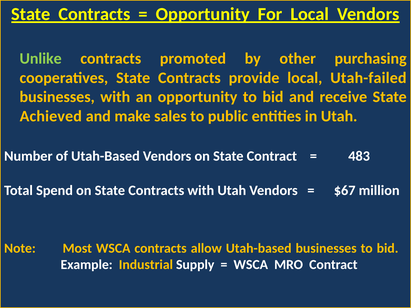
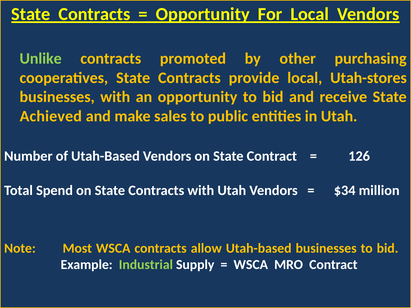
Utah-failed: Utah-failed -> Utah-stores
483: 483 -> 126
$67: $67 -> $34
Industrial colour: yellow -> light green
